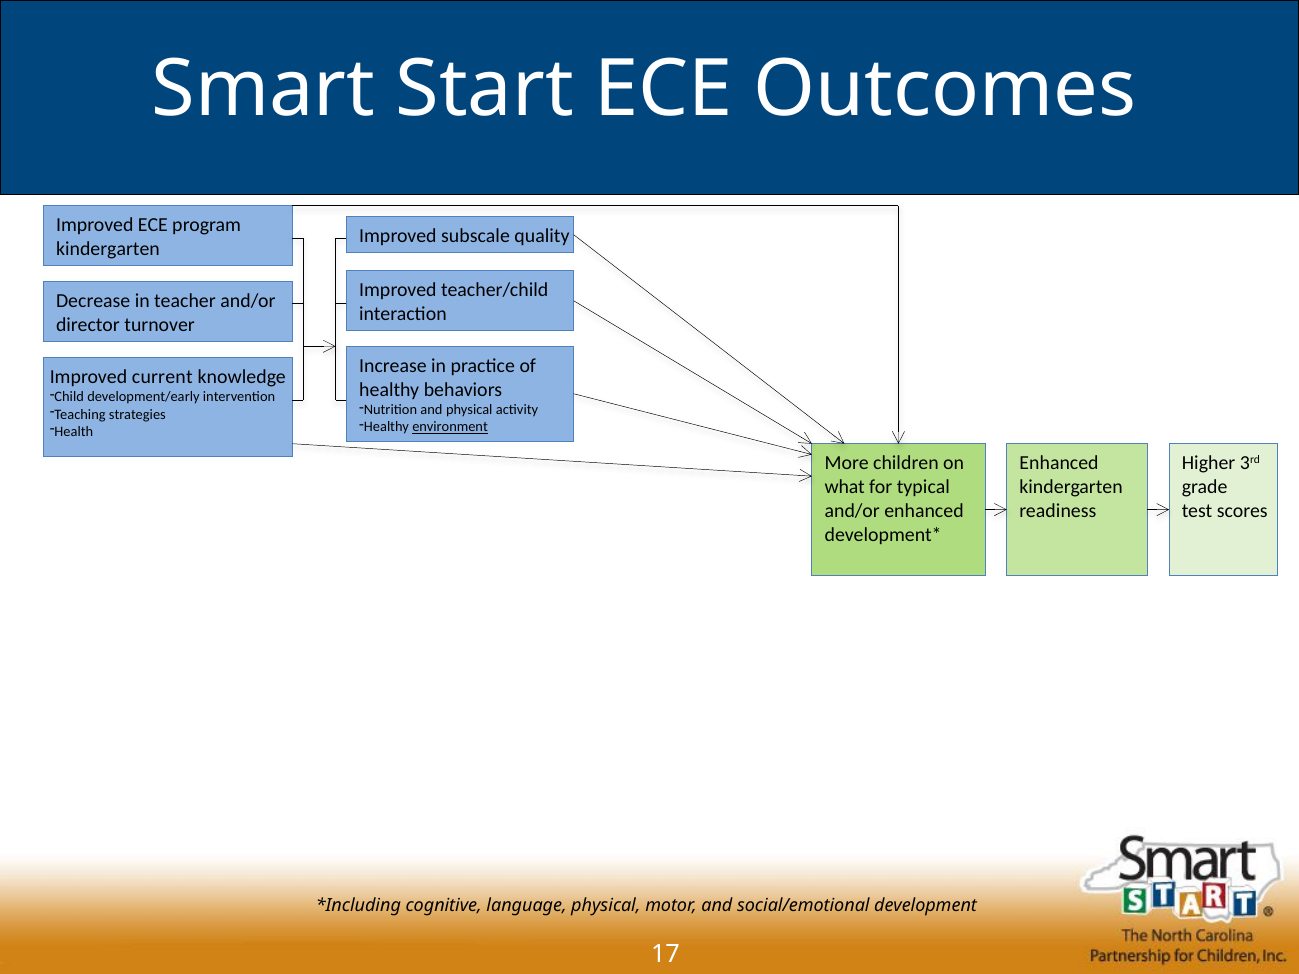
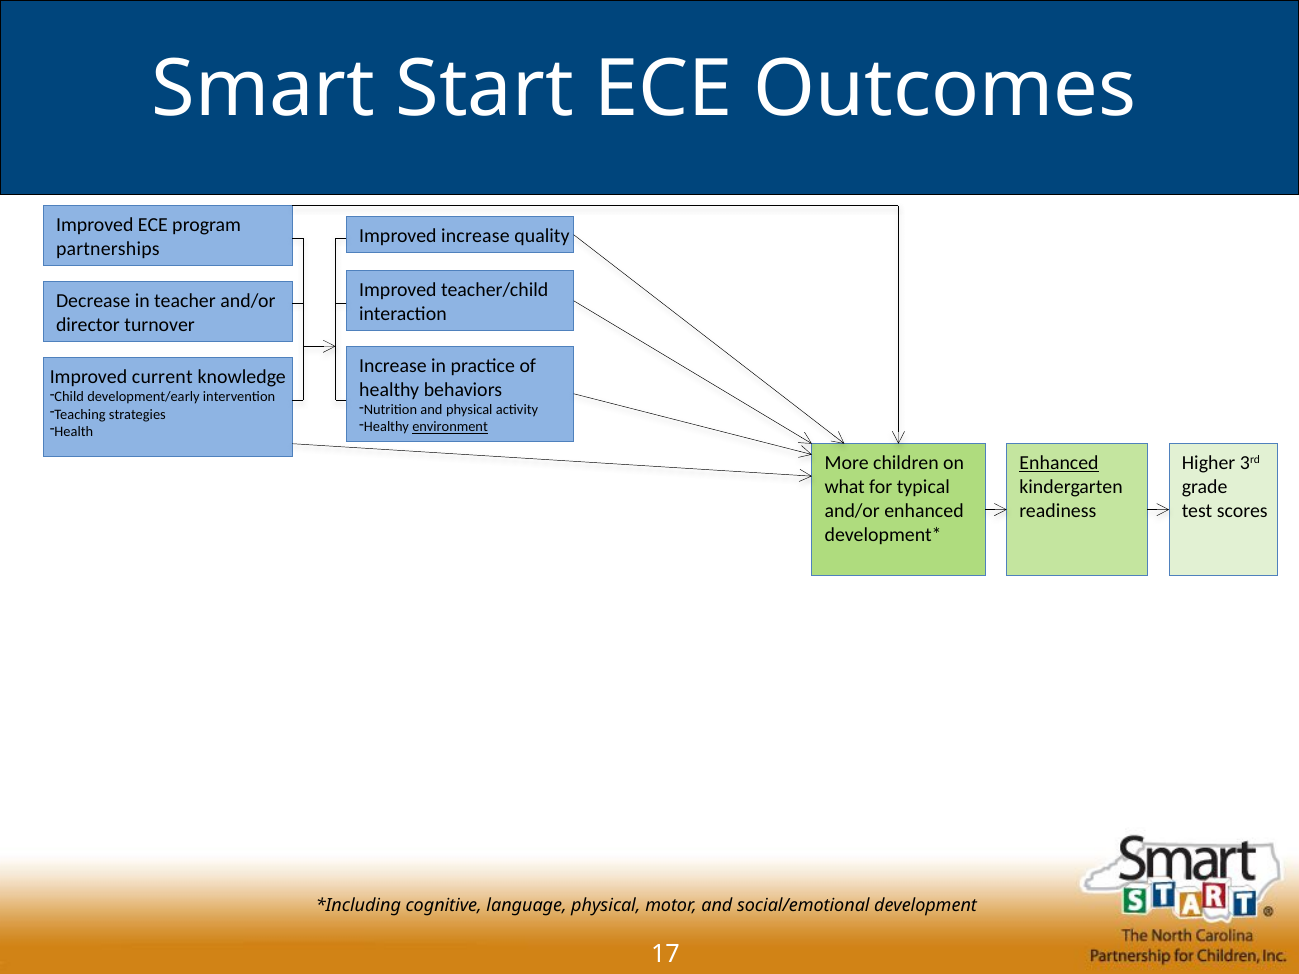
Improved subscale: subscale -> increase
kindergarten at (108, 249): kindergarten -> partnerships
Enhanced at (1059, 463) underline: none -> present
